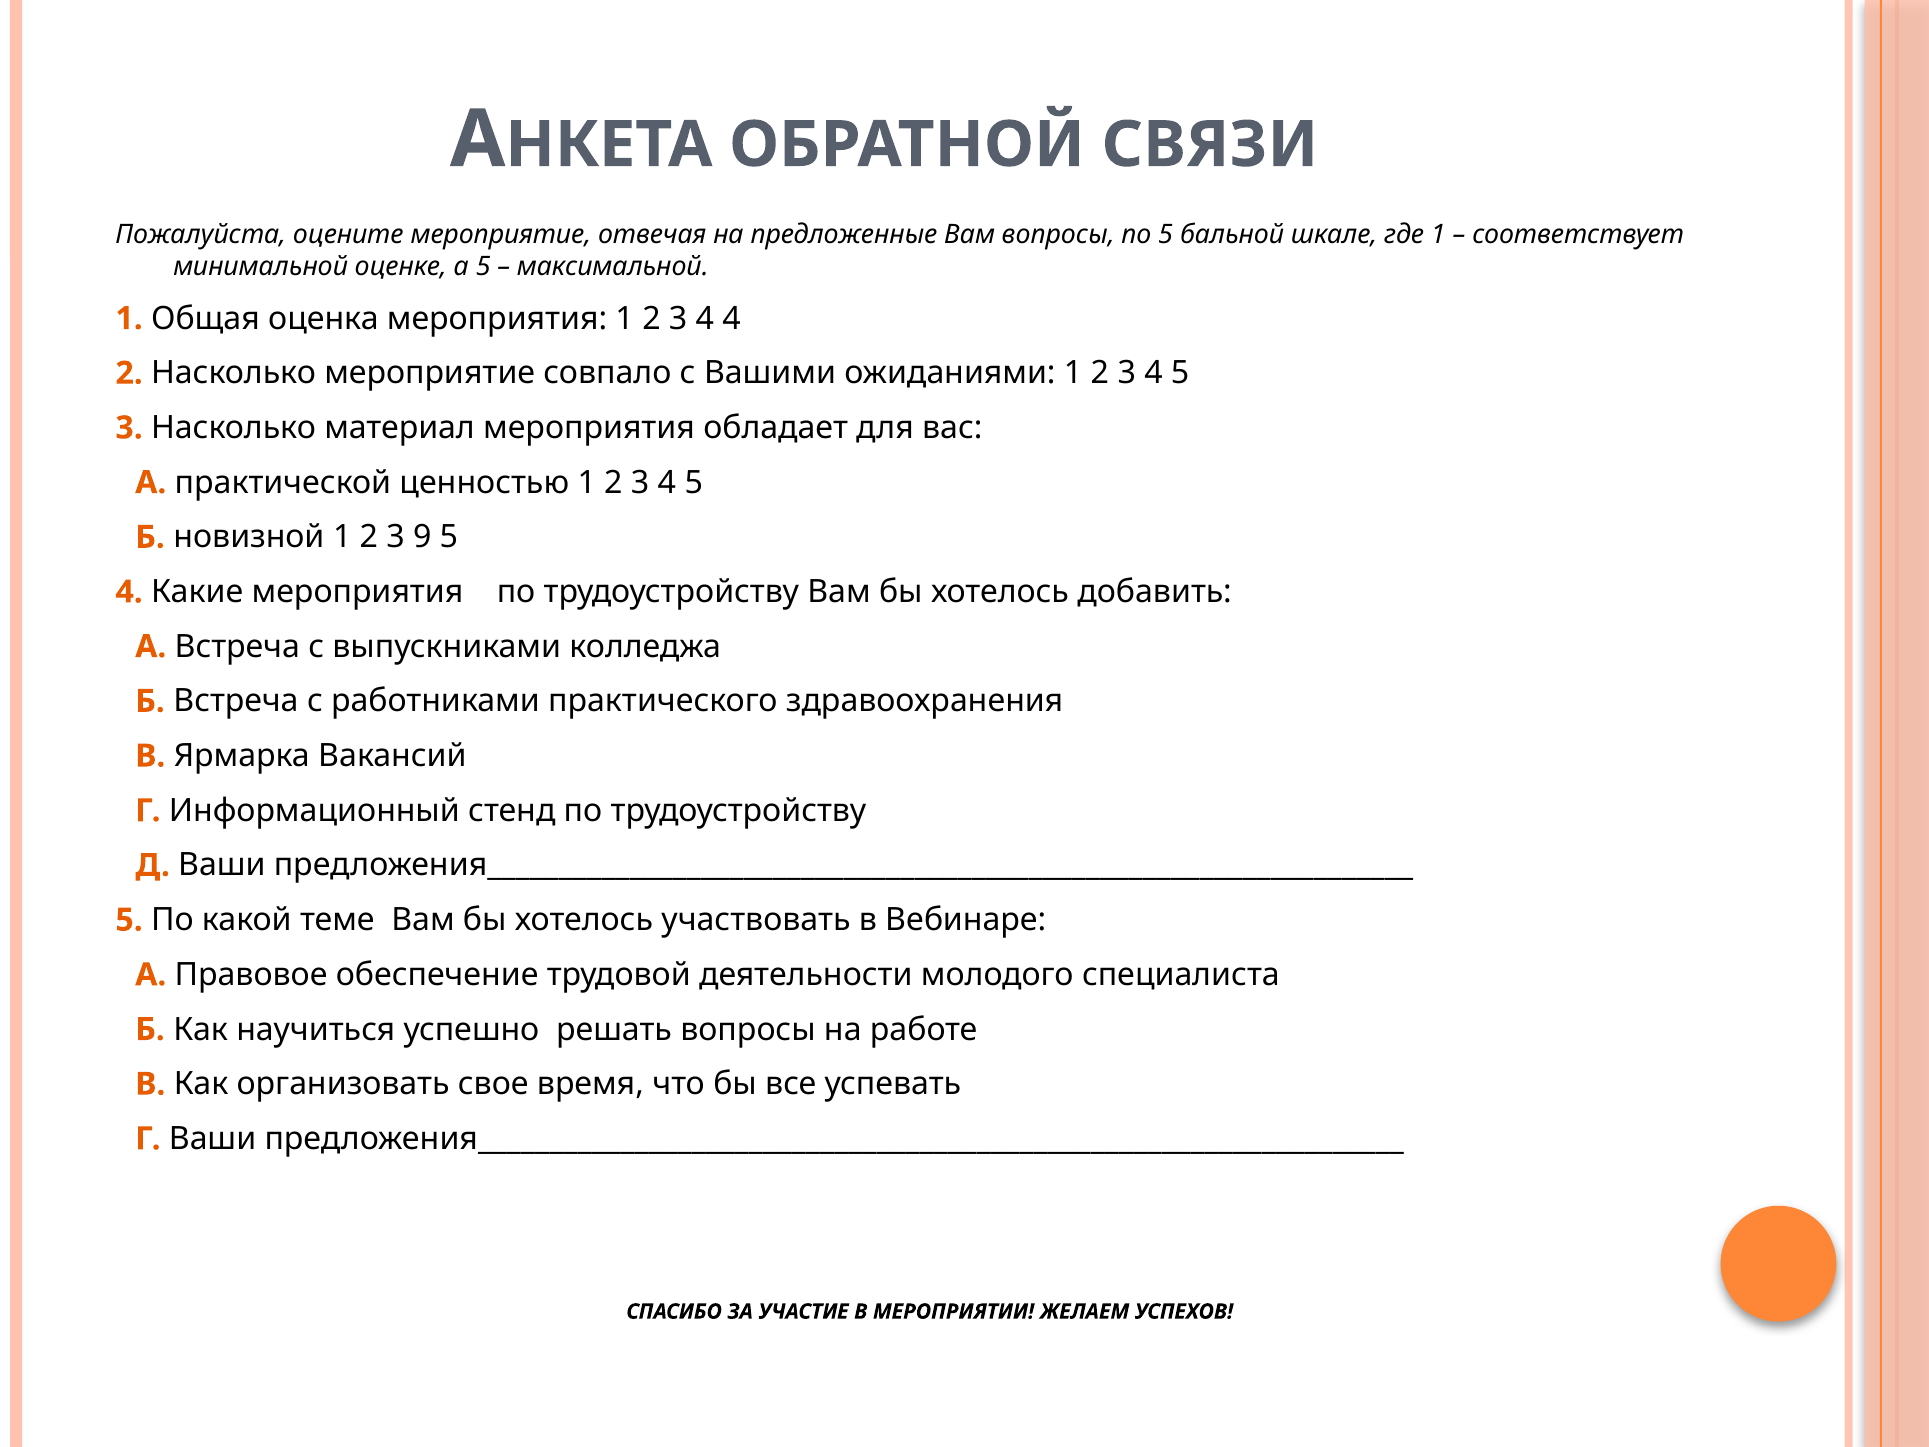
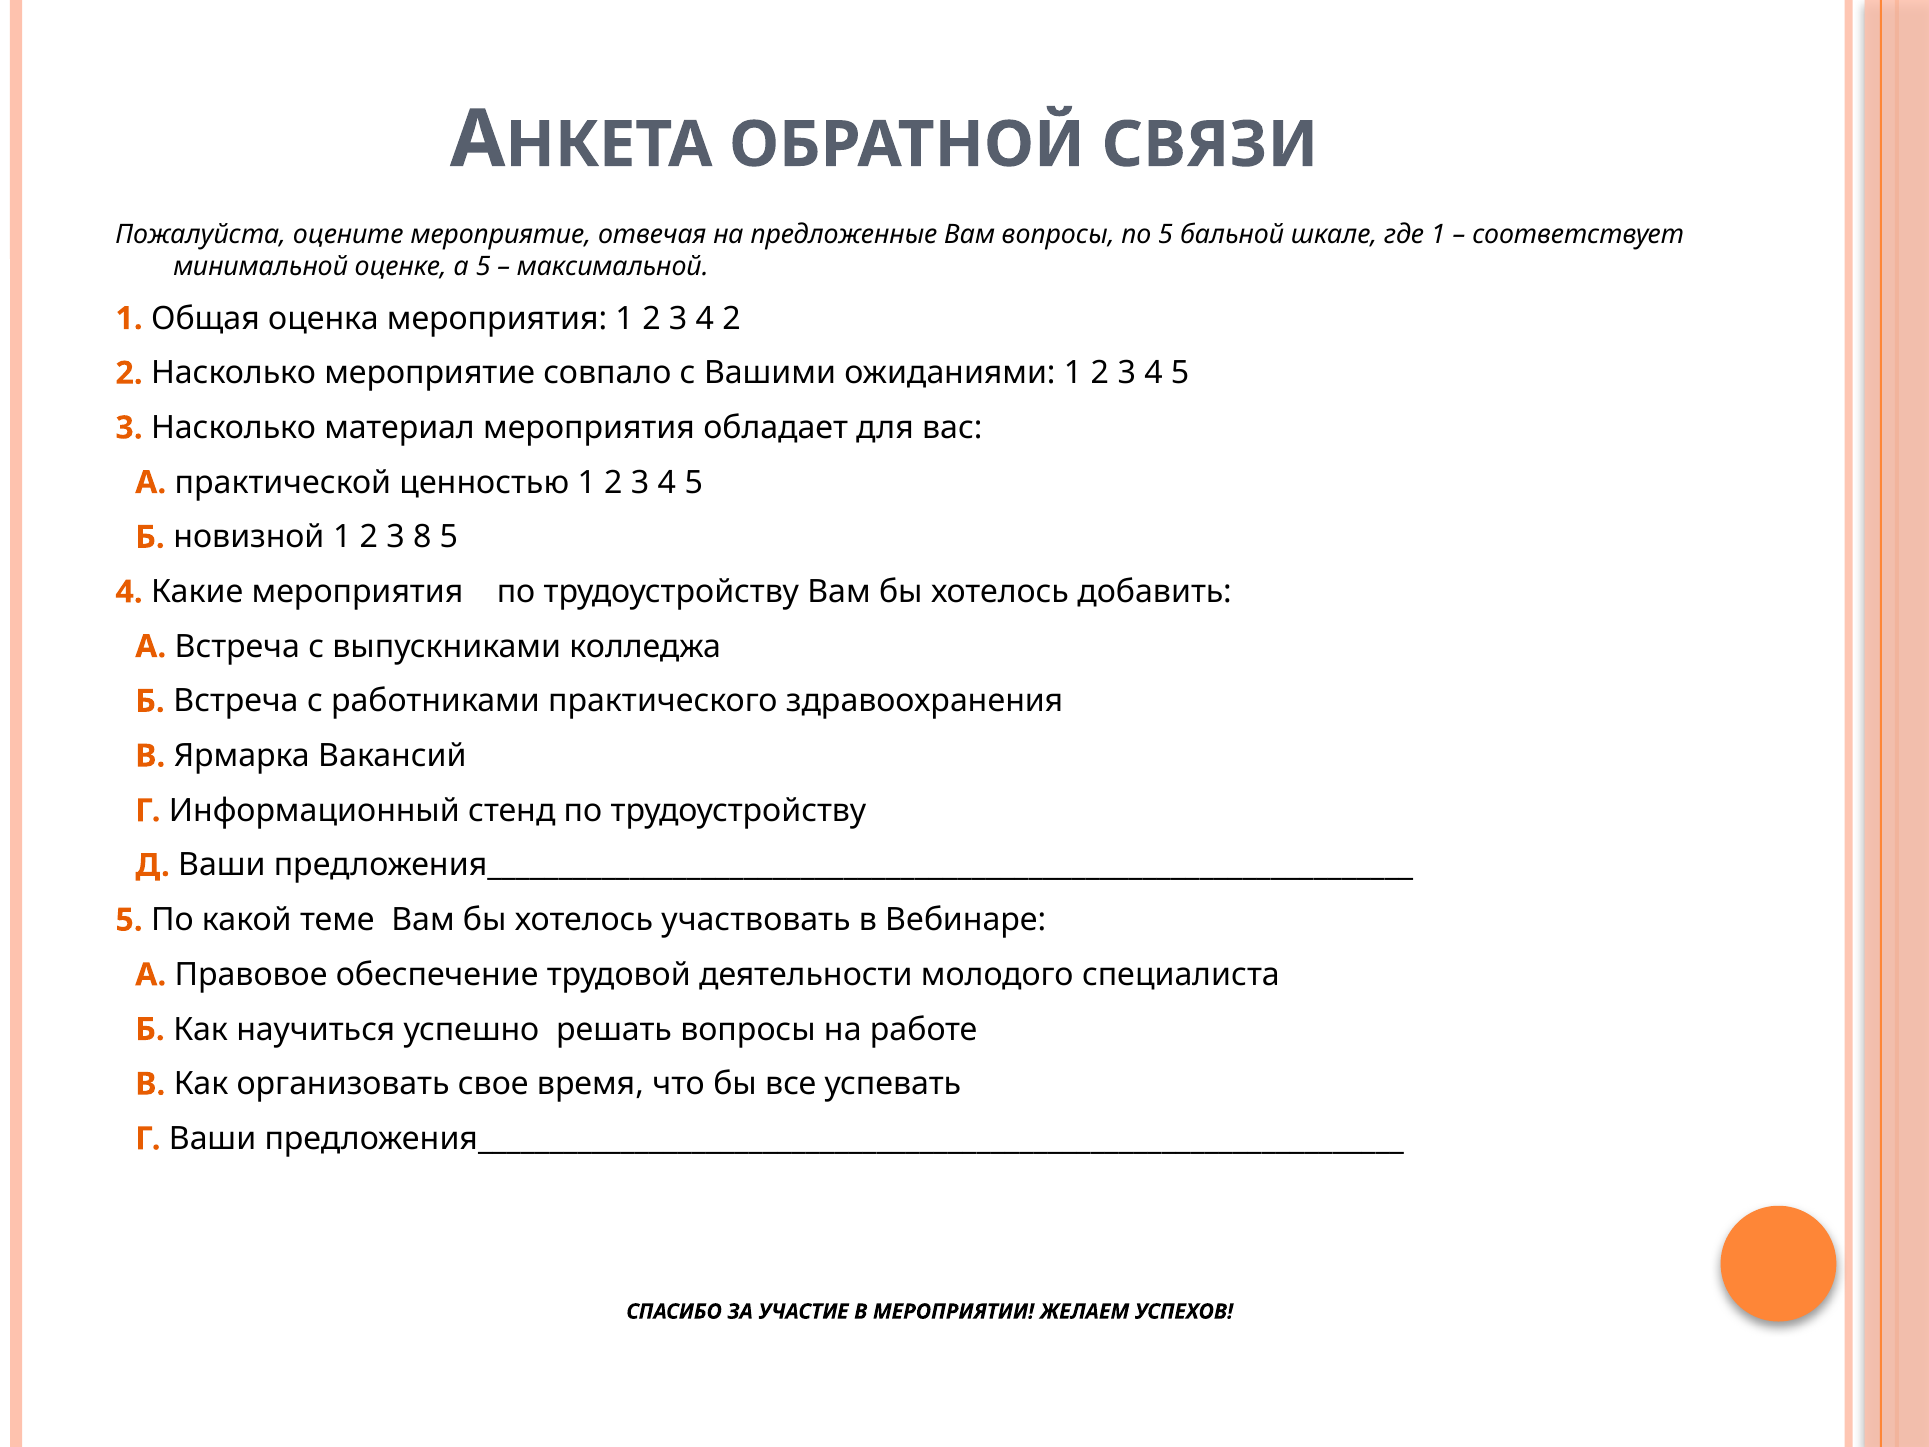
4 4: 4 -> 2
9: 9 -> 8
